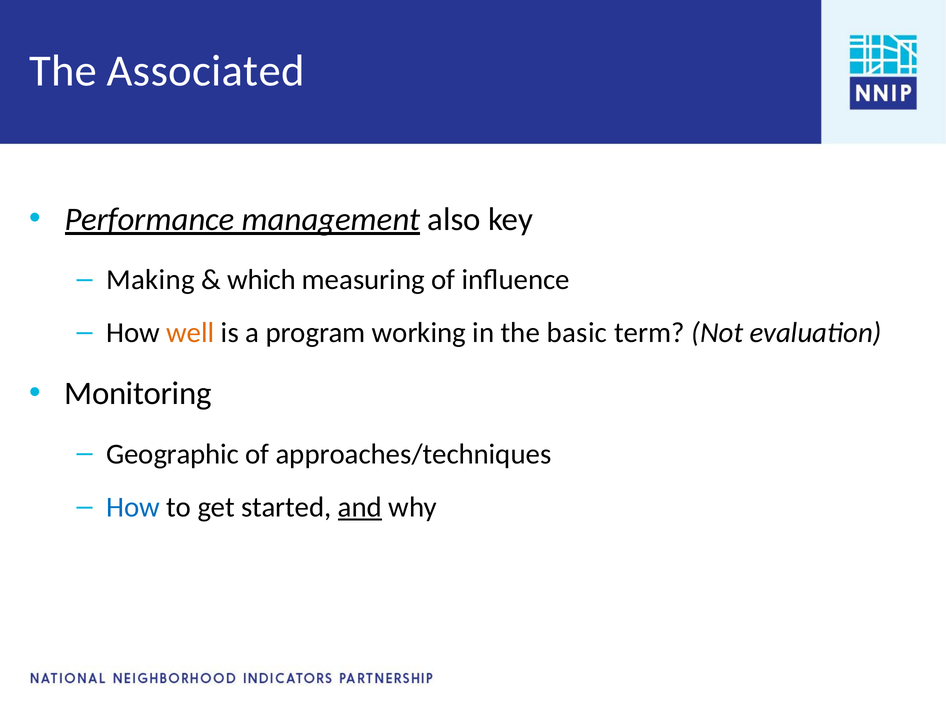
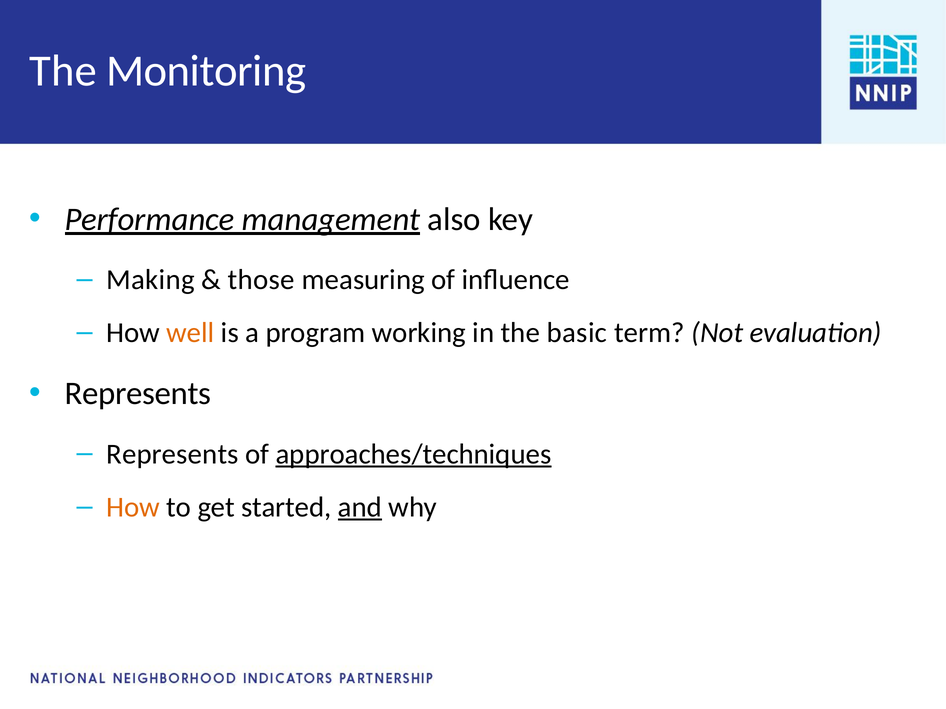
Associated: Associated -> Monitoring
which: which -> those
Monitoring at (138, 394): Monitoring -> Represents
Geographic at (173, 454): Geographic -> Represents
approaches/techniques underline: none -> present
How at (133, 507) colour: blue -> orange
